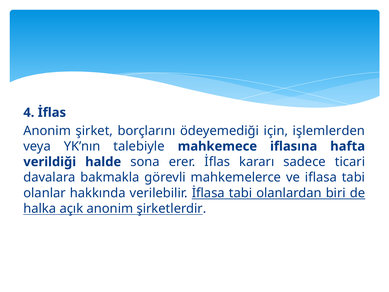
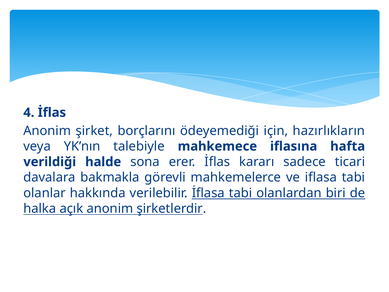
işlemlerden: işlemlerden -> hazırlıkların
